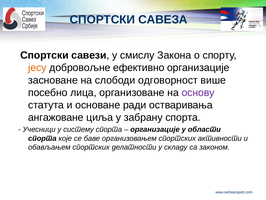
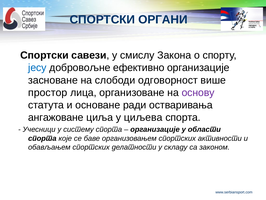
САВЕЗА: САВЕЗА -> ОРГАНИ
јесу colour: orange -> blue
посебно: посебно -> простор
забрану: забрану -> циљева
